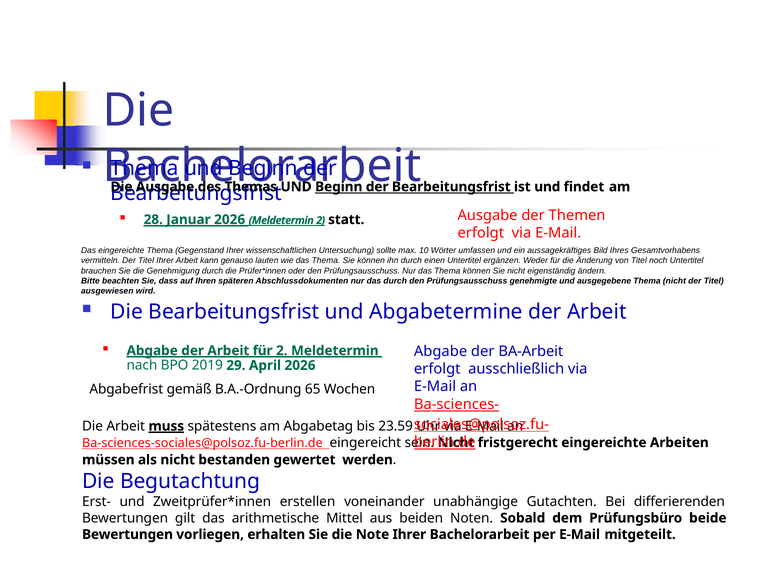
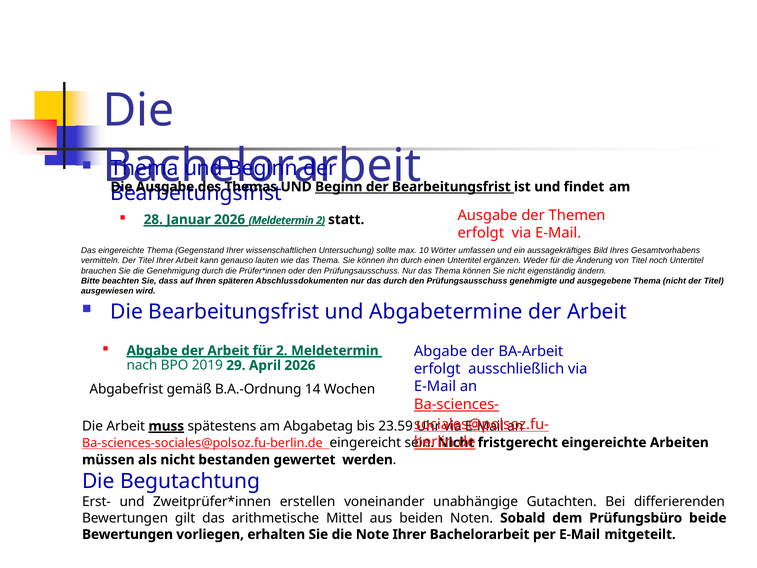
65: 65 -> 14
